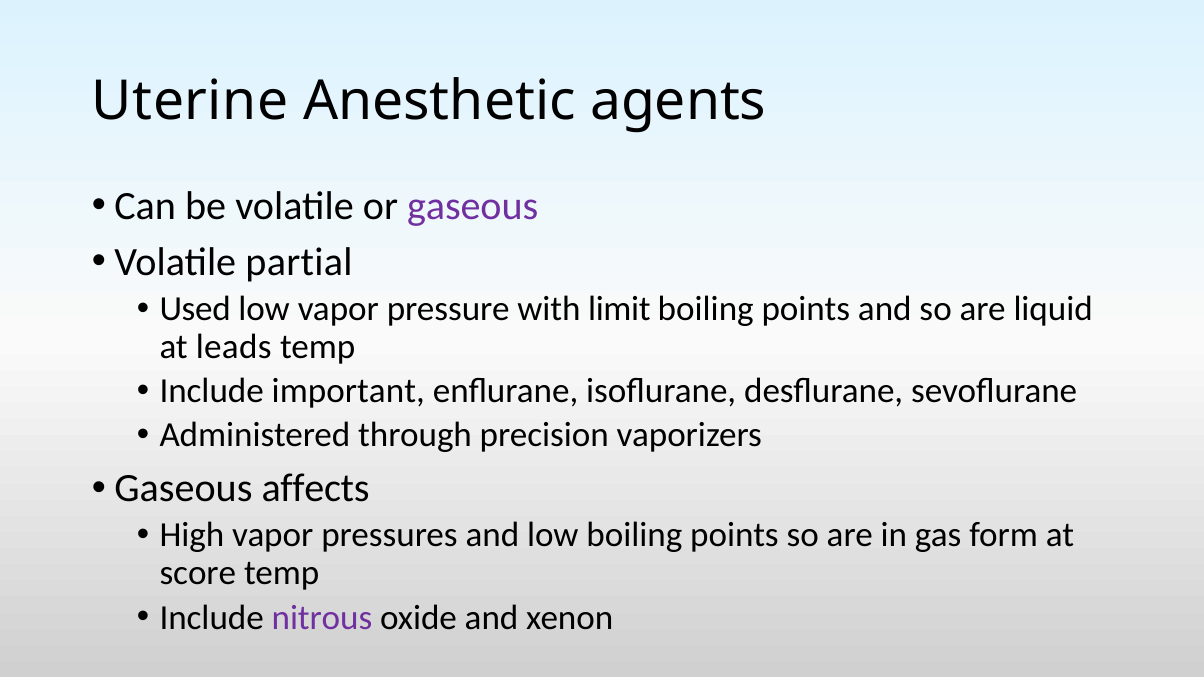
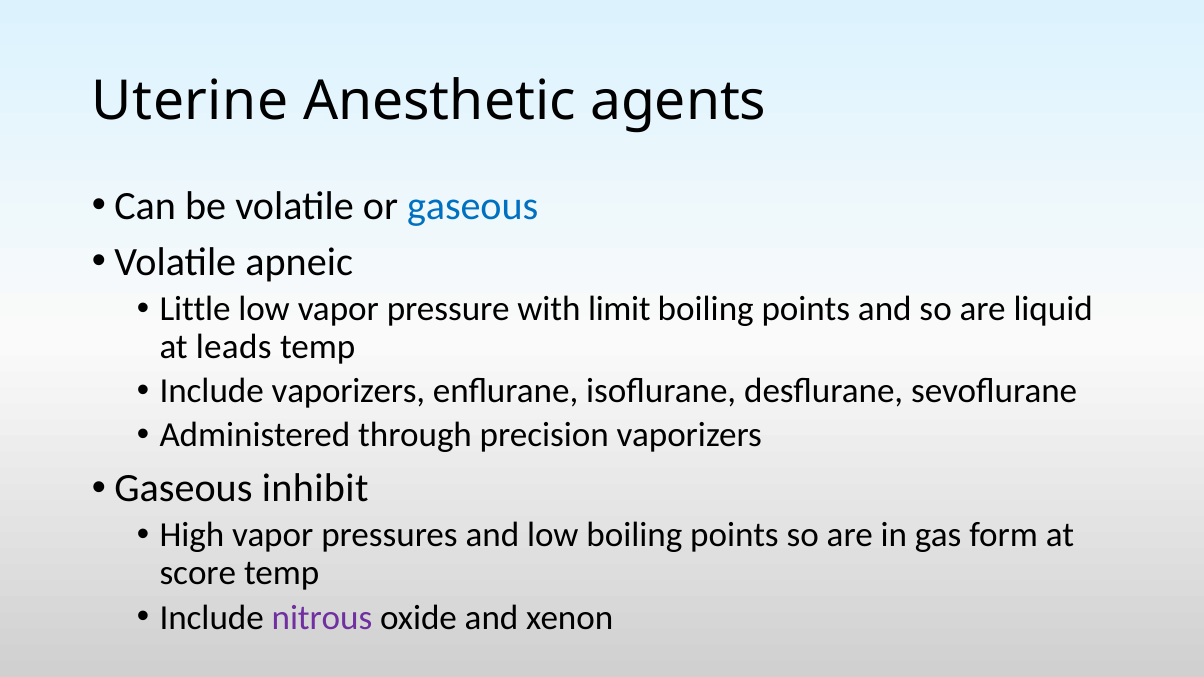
gaseous at (473, 206) colour: purple -> blue
partial: partial -> apneic
Used: Used -> Little
Include important: important -> vaporizers
affects: affects -> inhibit
